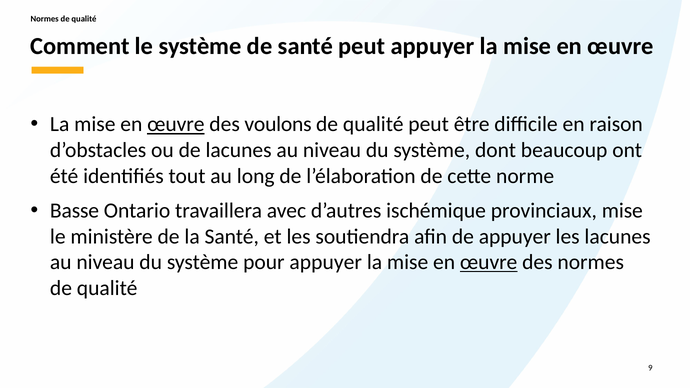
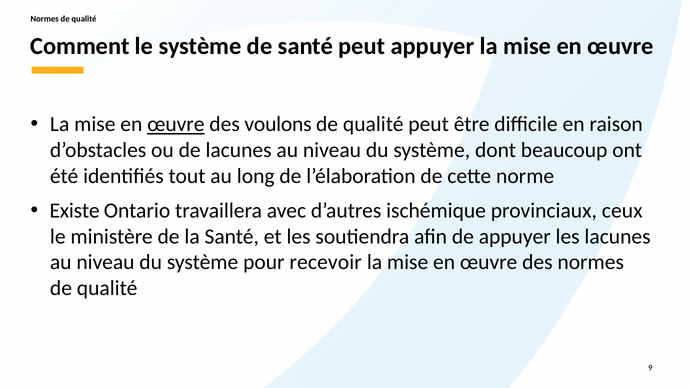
Basse: Basse -> Existe
provinciaux mise: mise -> ceux
pour appuyer: appuyer -> recevoir
œuvre at (489, 262) underline: present -> none
